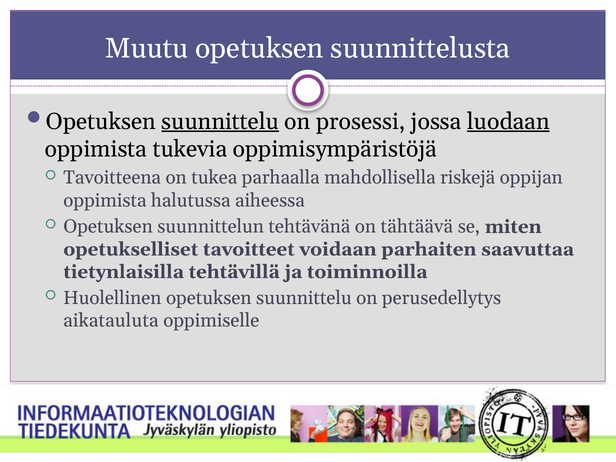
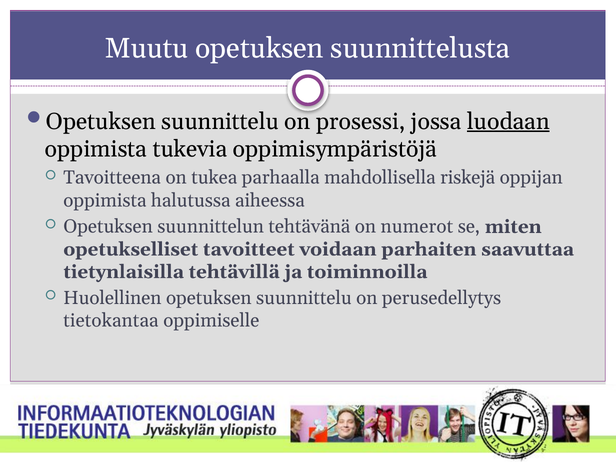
suunnittelu at (220, 121) underline: present -> none
tähtäävä: tähtäävä -> numerot
aikatauluta: aikatauluta -> tietokantaa
